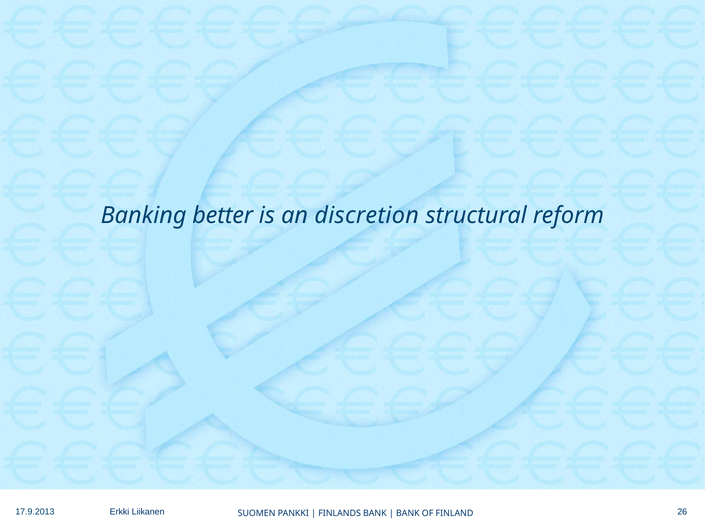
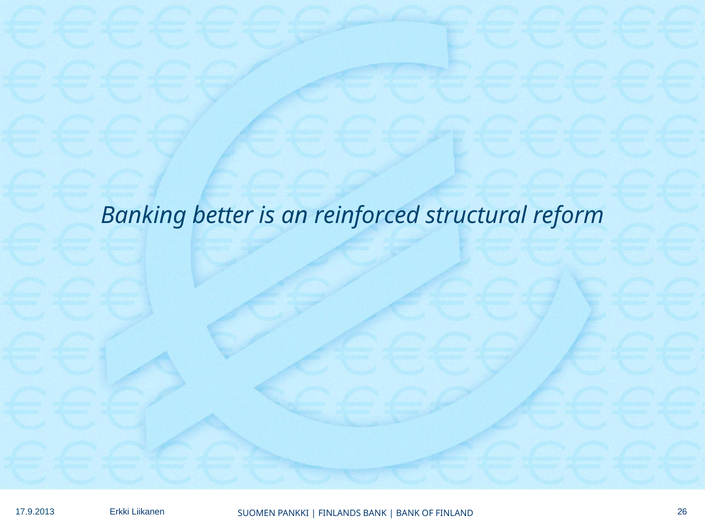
discretion: discretion -> reinforced
